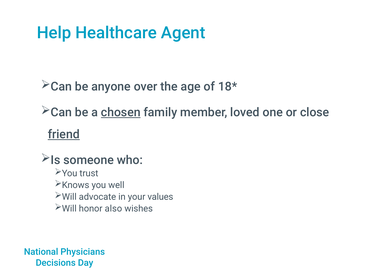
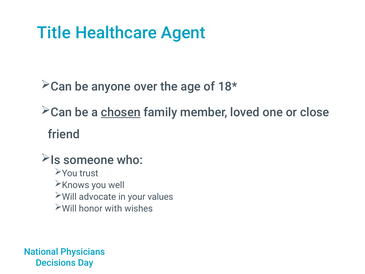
Help: Help -> Title
friend underline: present -> none
also: also -> with
